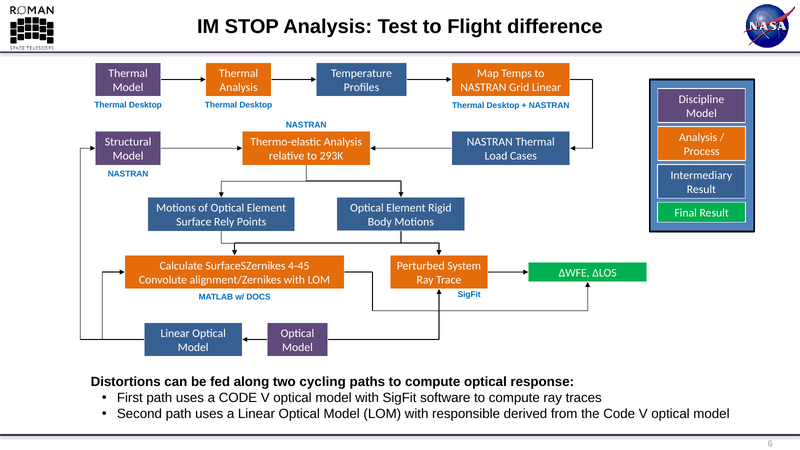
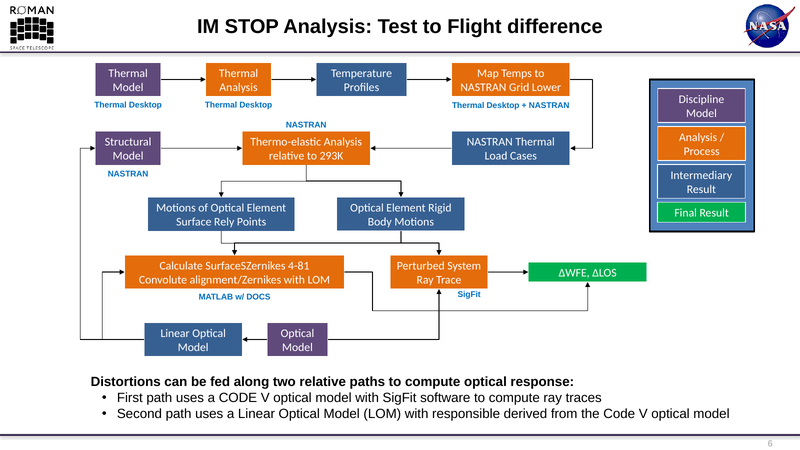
Grid Linear: Linear -> Lower
4-45: 4-45 -> 4-81
two cycling: cycling -> relative
